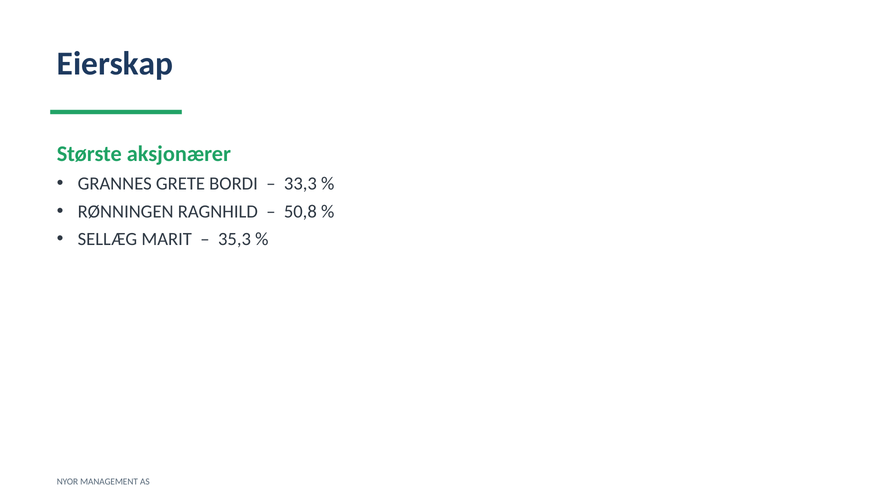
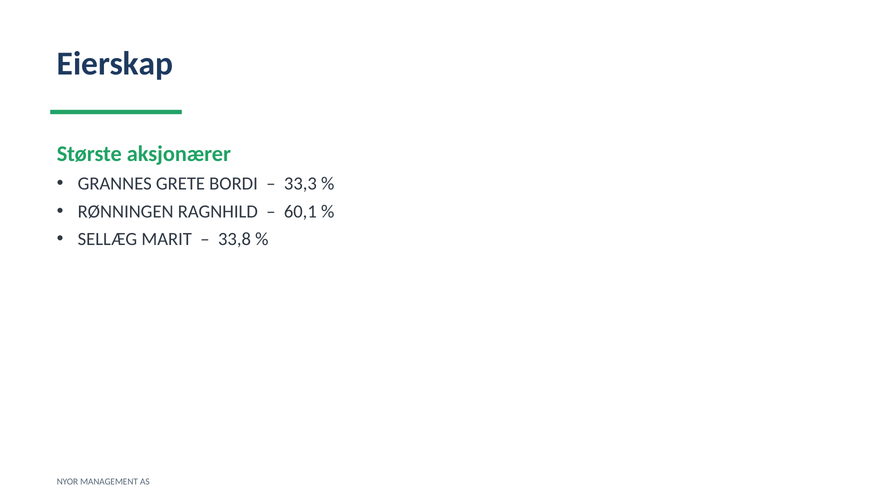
50,8: 50,8 -> 60,1
35,3: 35,3 -> 33,8
